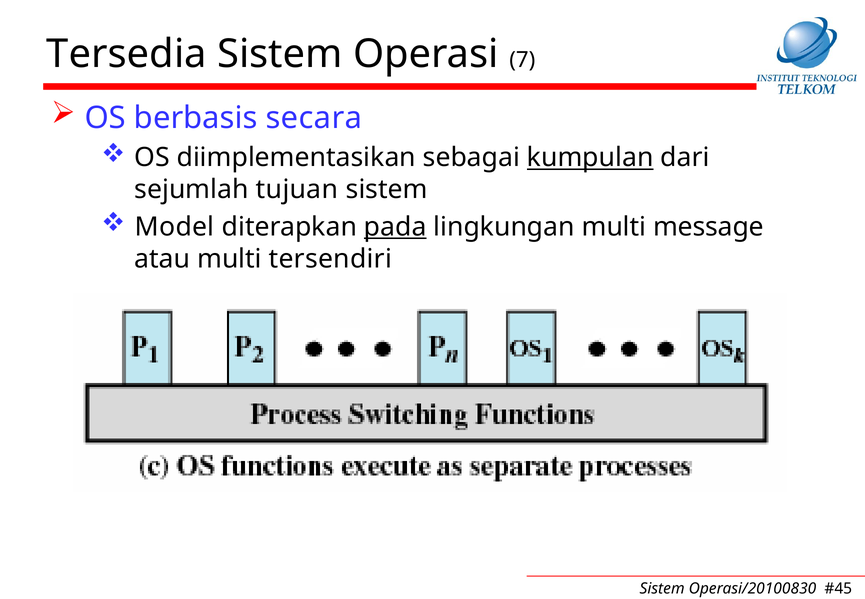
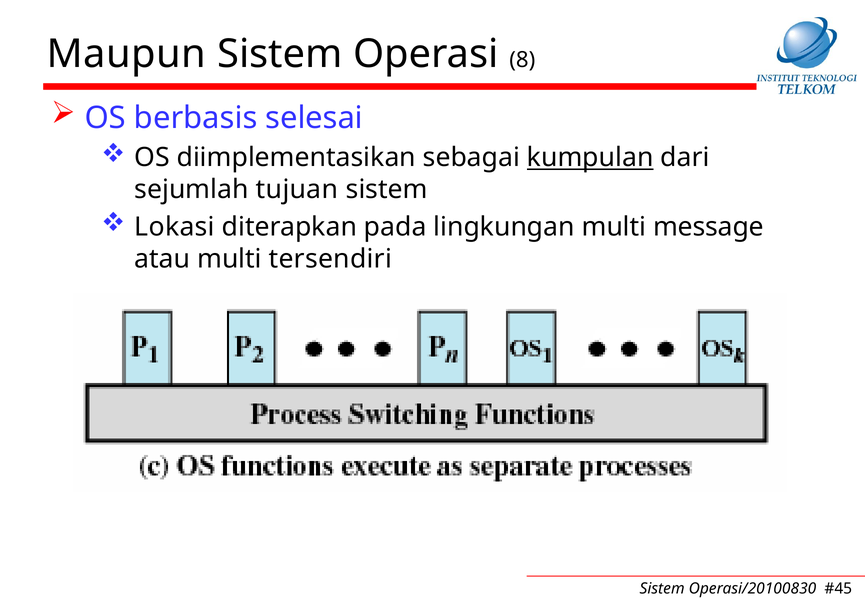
Tersedia: Tersedia -> Maupun
7: 7 -> 8
secara: secara -> selesai
Model: Model -> Lokasi
pada underline: present -> none
